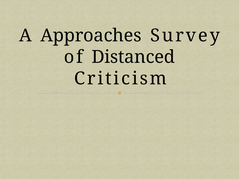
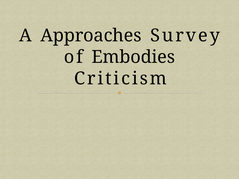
Distanced: Distanced -> Embodies
